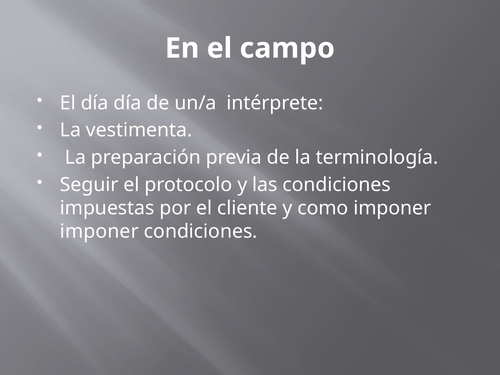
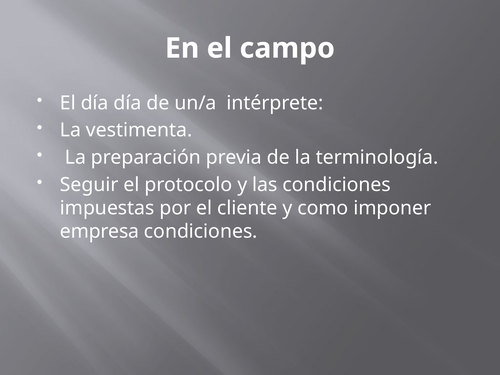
imponer at (99, 231): imponer -> empresa
